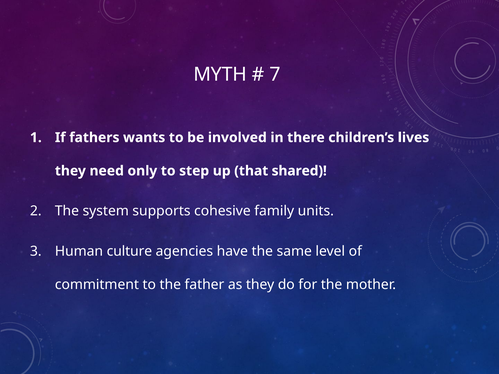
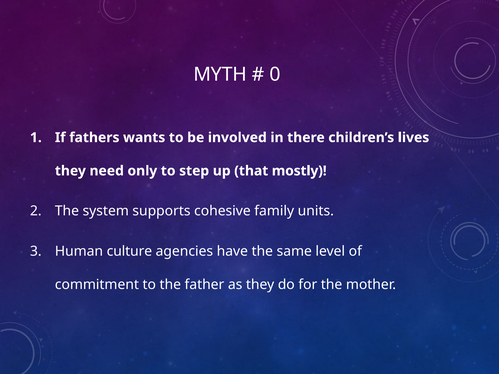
7: 7 -> 0
shared: shared -> mostly
